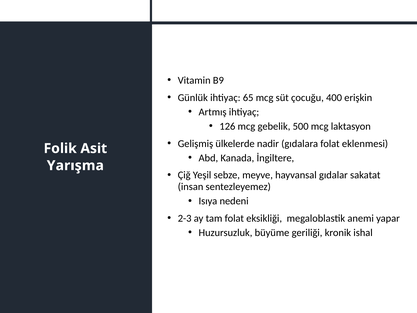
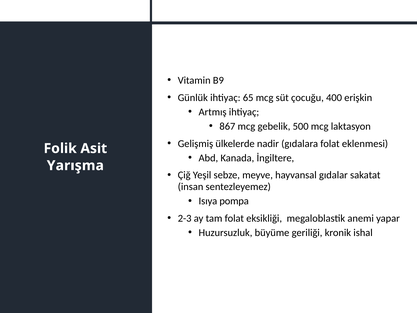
126: 126 -> 867
nedeni: nedeni -> pompa
